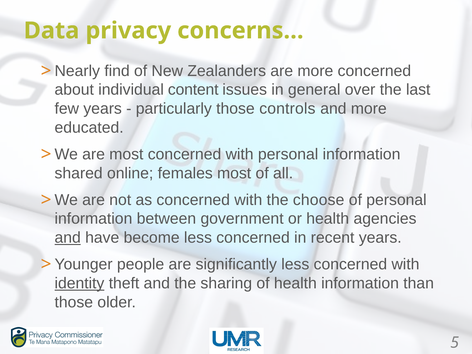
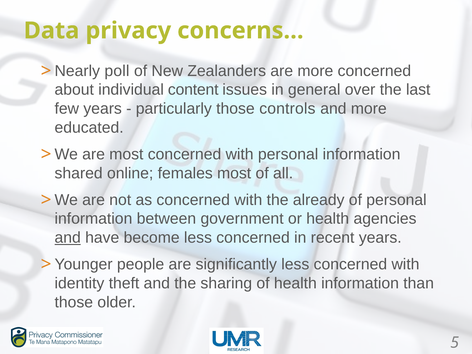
find: find -> poll
choose: choose -> already
identity underline: present -> none
